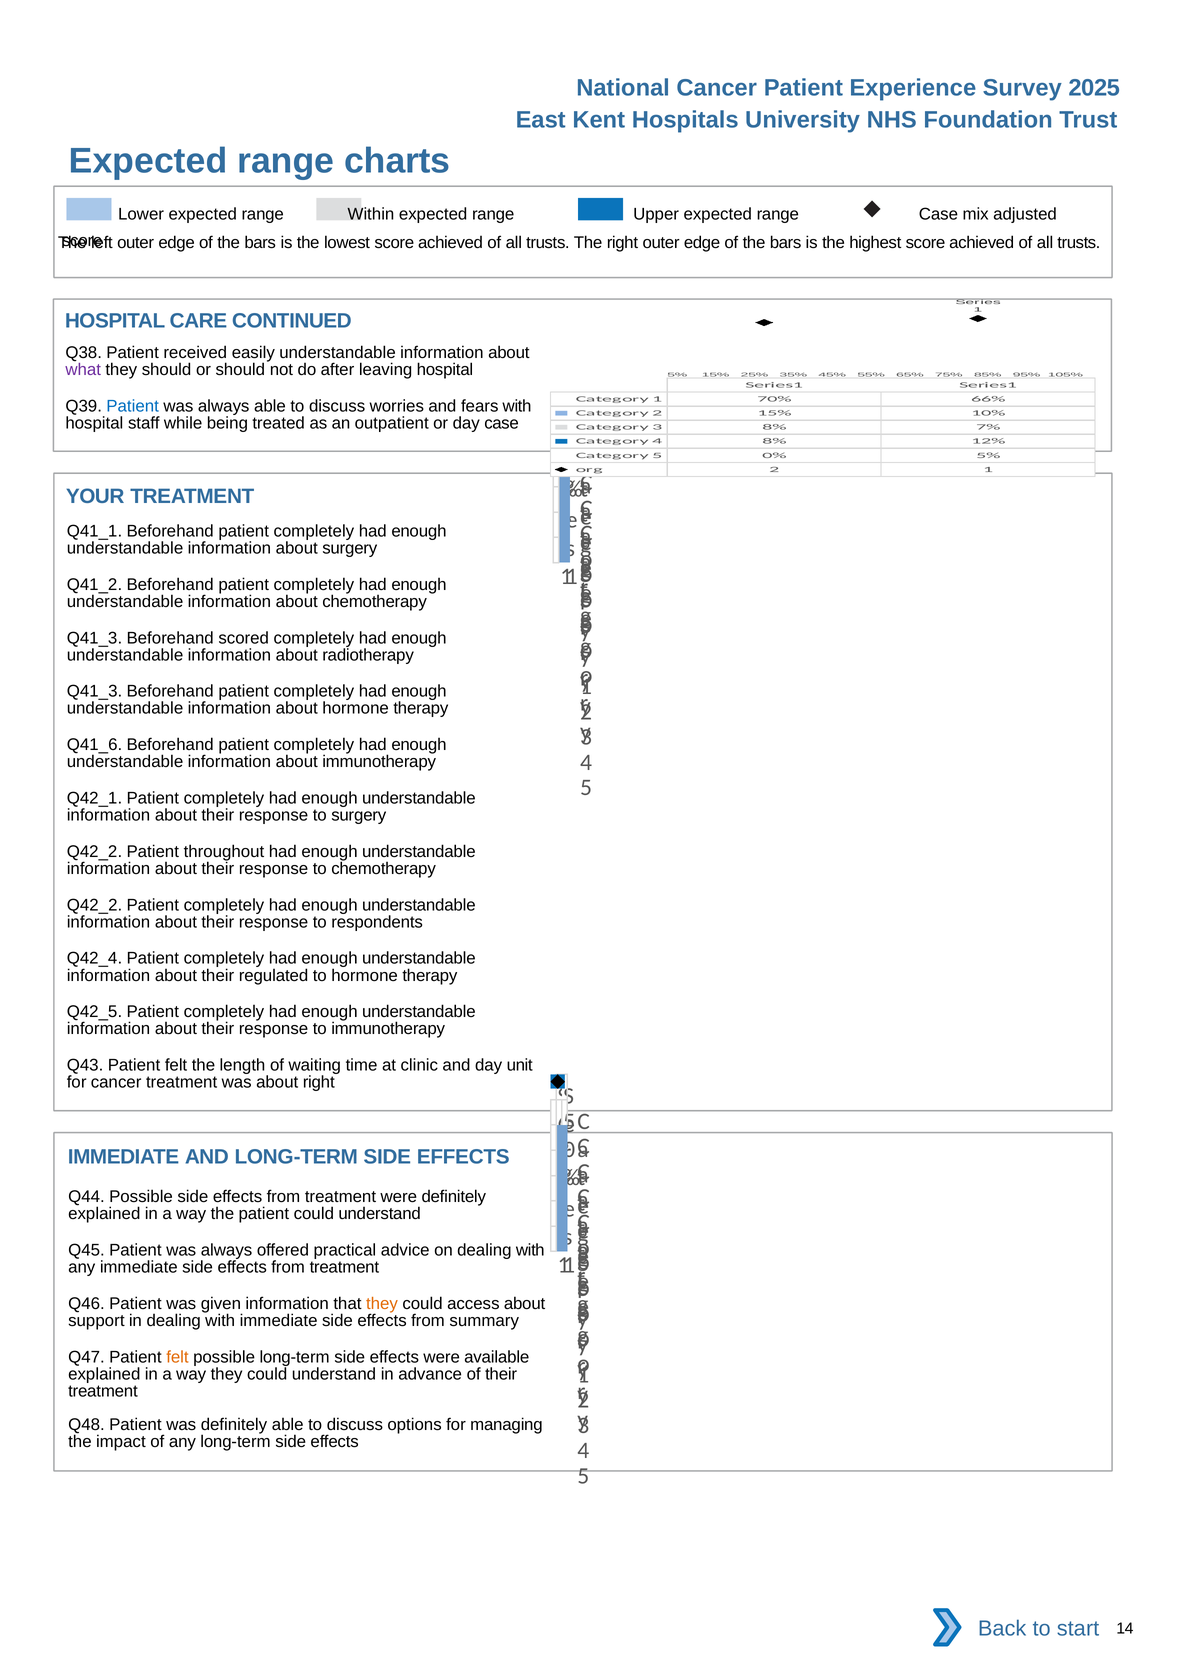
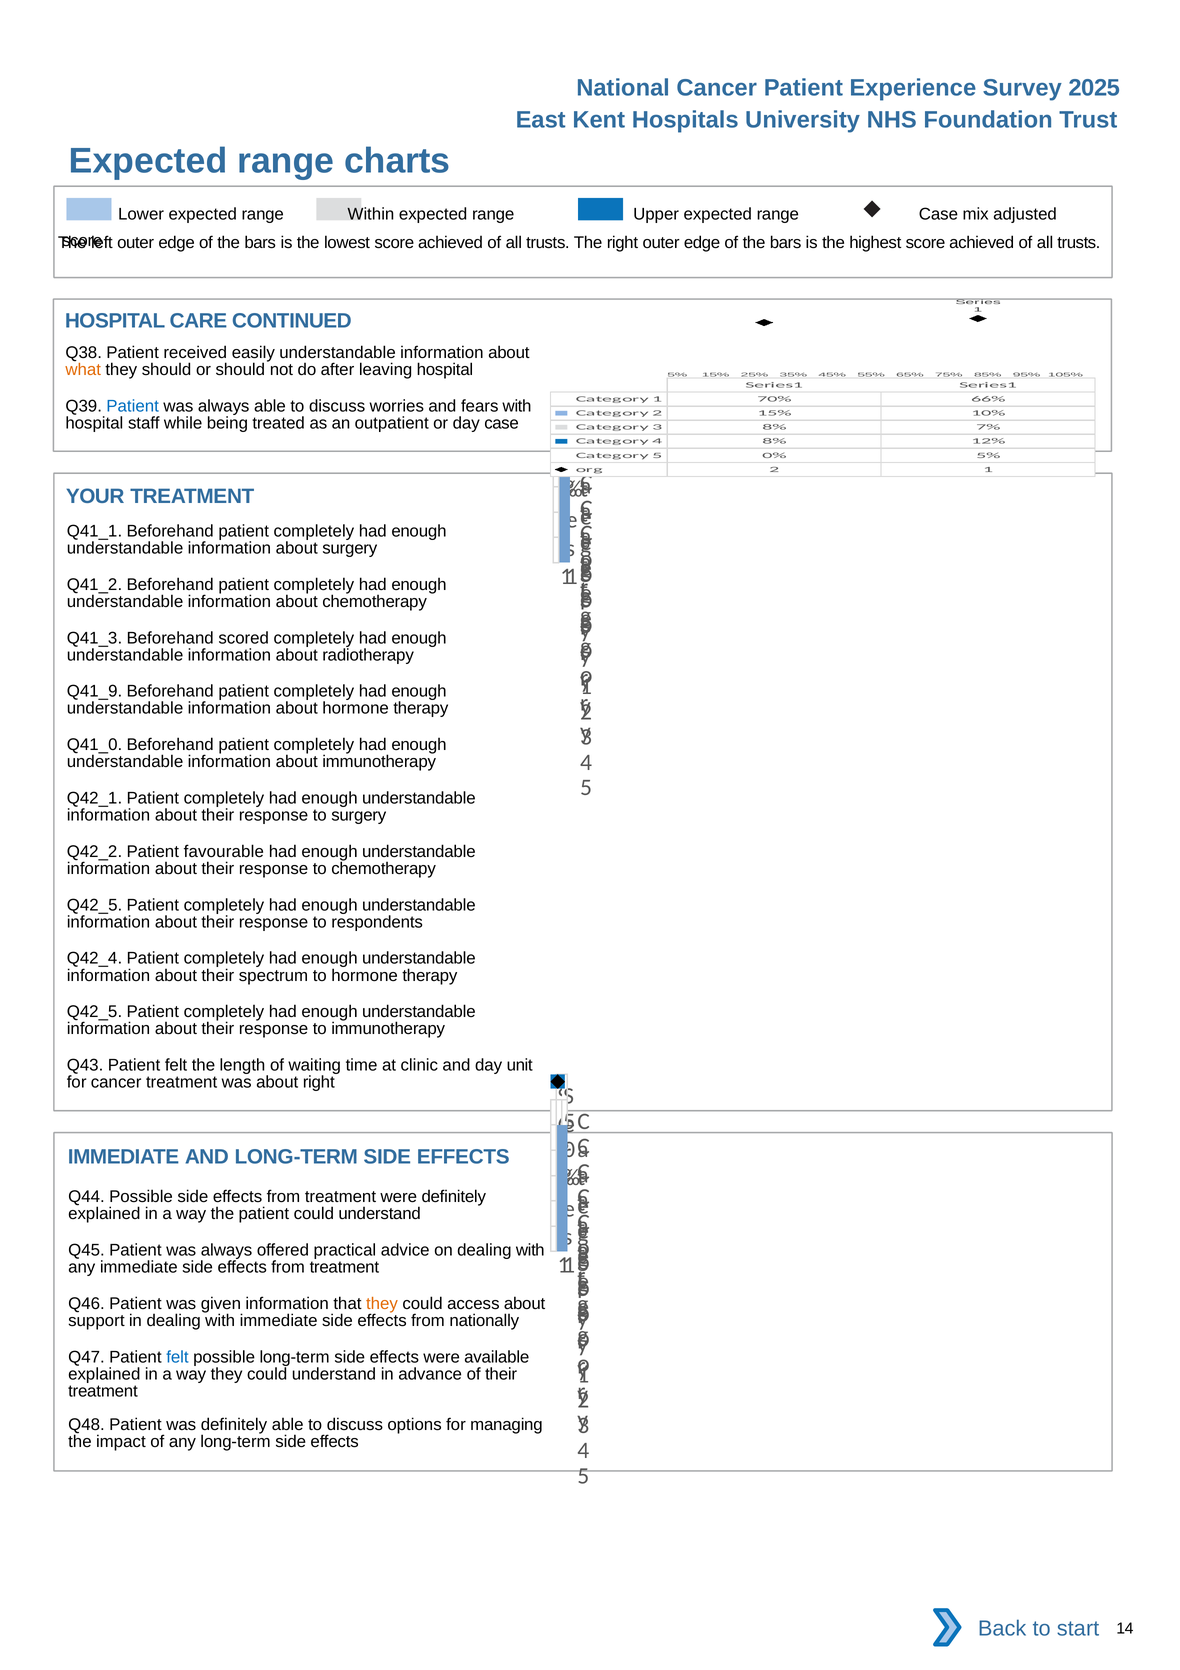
what colour: purple -> orange
Q41_3 at (95, 691): Q41_3 -> Q41_9
Q41_6: Q41_6 -> Q41_0
throughout: throughout -> favourable
Q42_2 at (95, 905): Q42_2 -> Q42_5
regulated: regulated -> spectrum
summary: summary -> nationally
felt at (177, 1357) colour: orange -> blue
